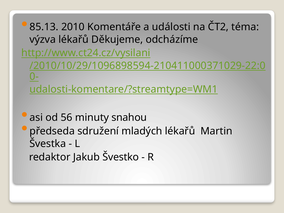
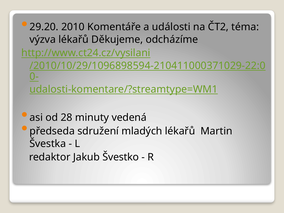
85.13: 85.13 -> 29.20
56: 56 -> 28
snahou: snahou -> vedená
